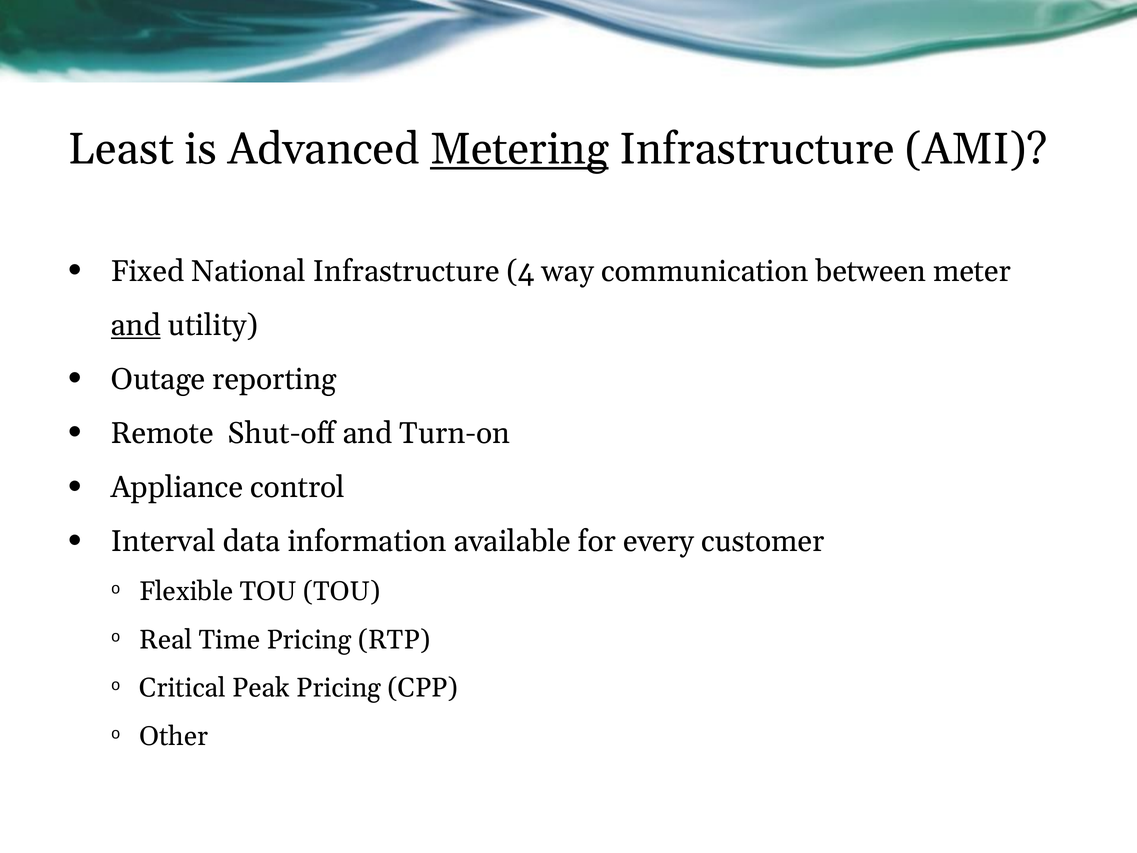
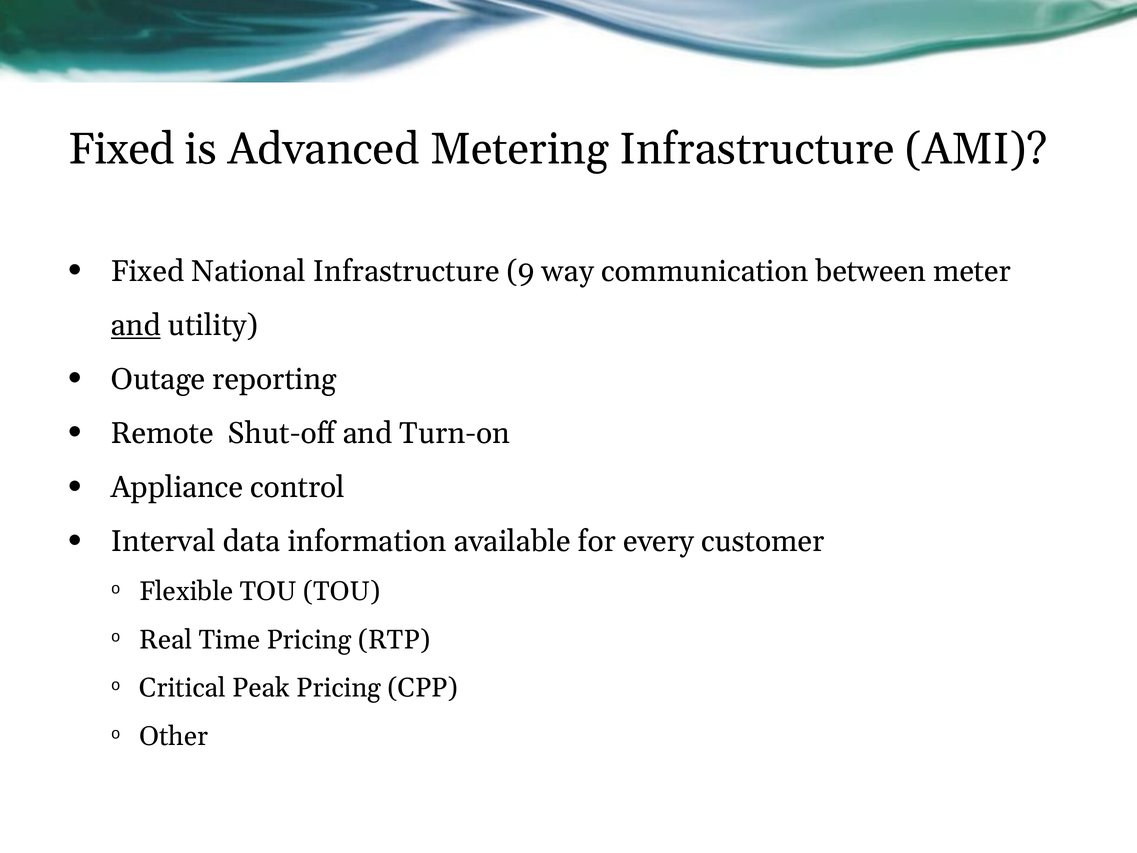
Least at (121, 149): Least -> Fixed
Metering underline: present -> none
4: 4 -> 9
